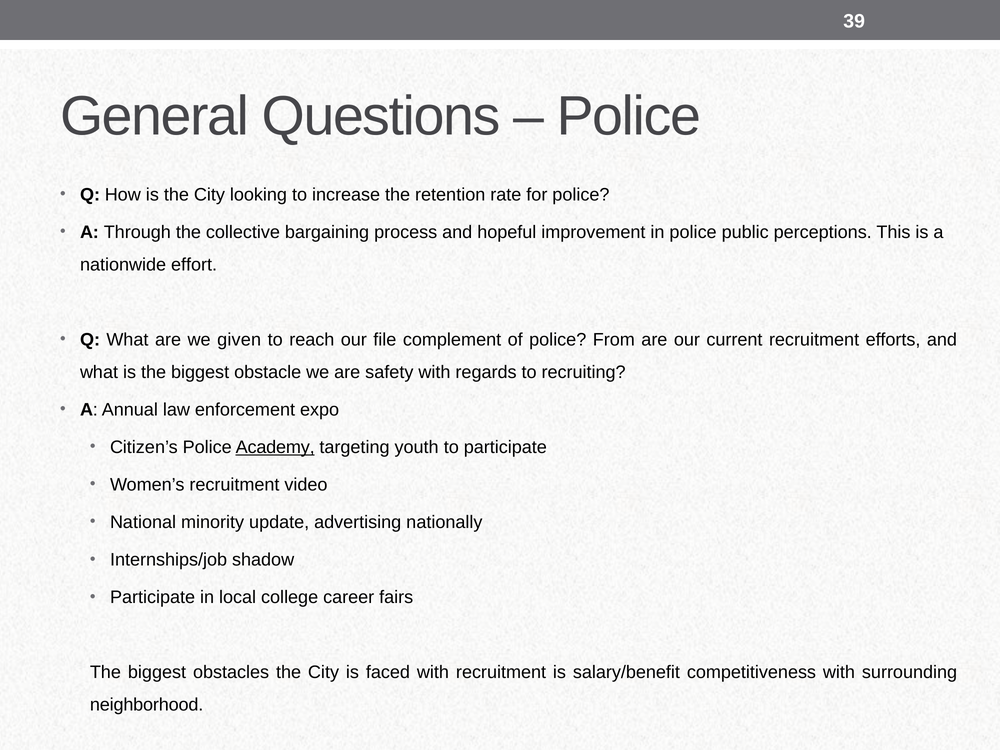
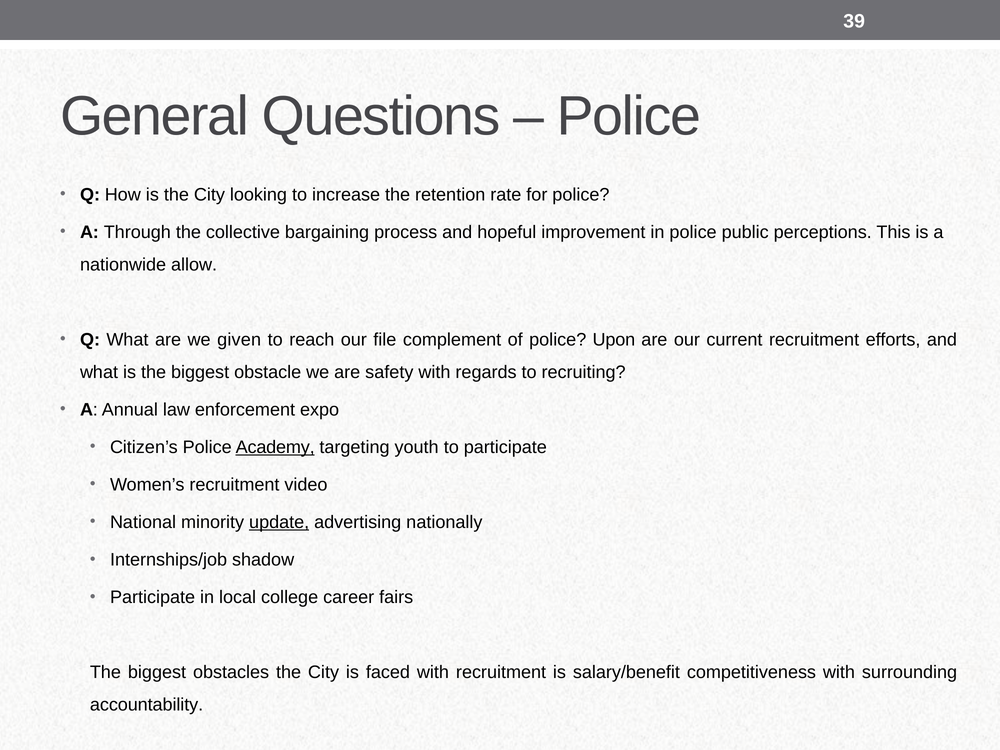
effort: effort -> allow
From: From -> Upon
update underline: none -> present
neighborhood: neighborhood -> accountability
